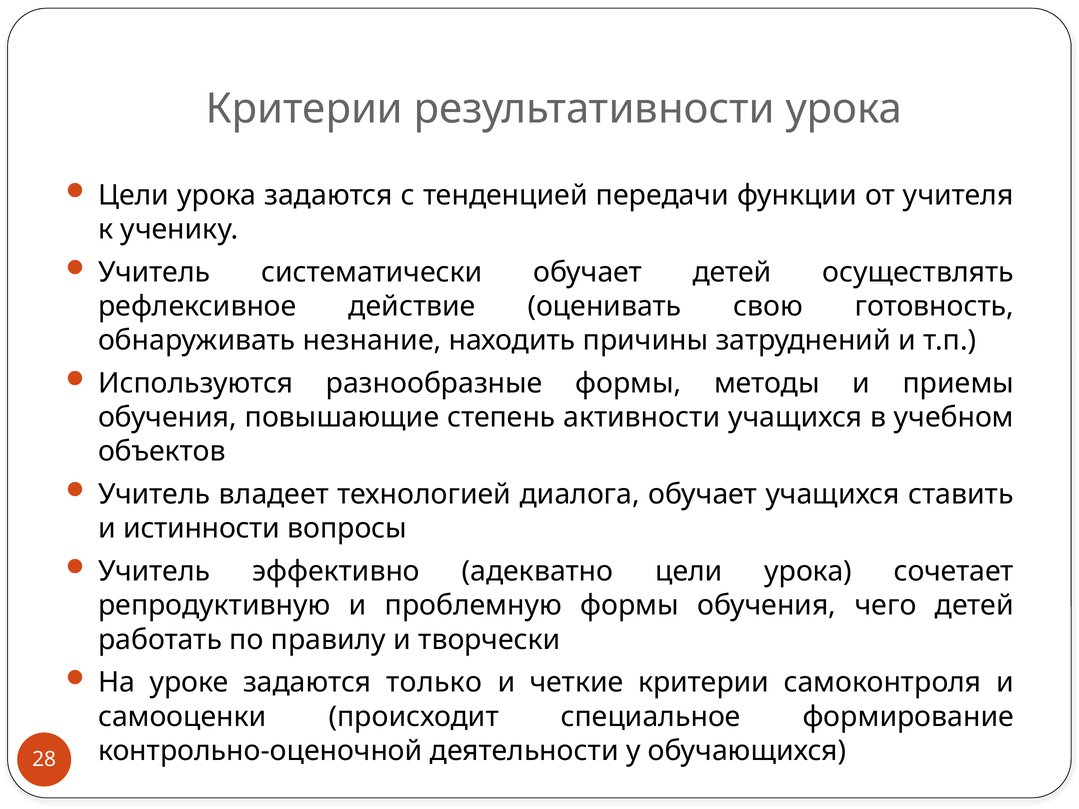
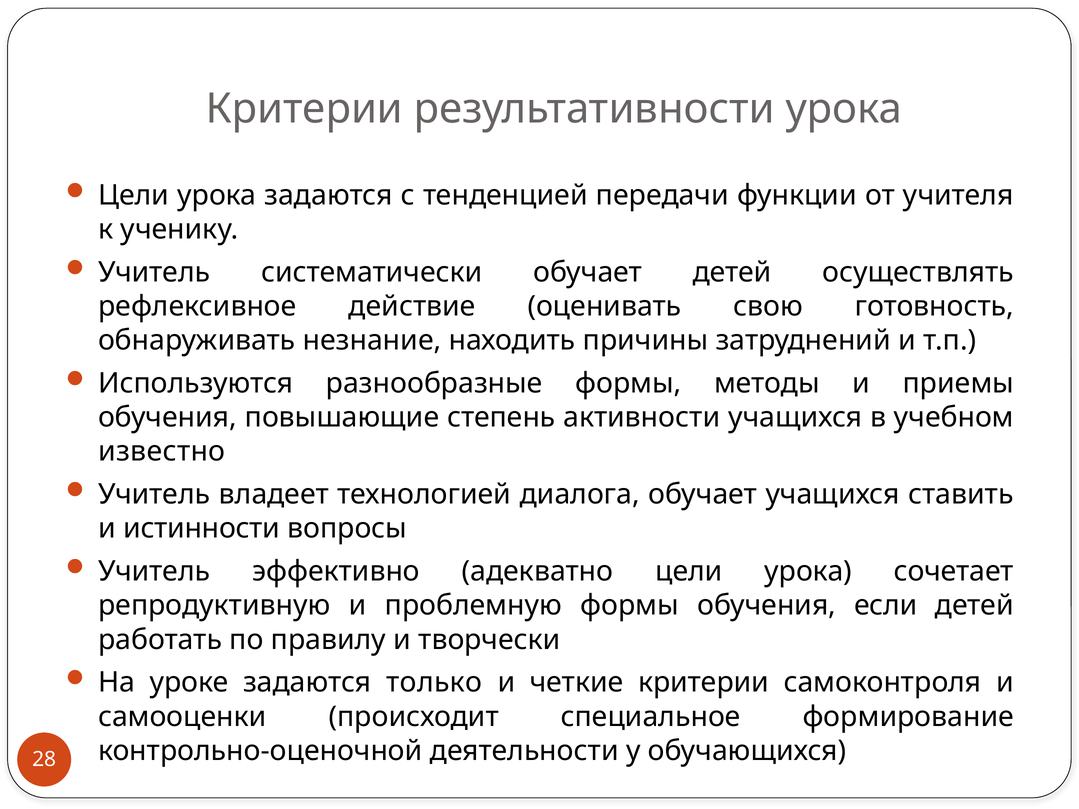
объектов: объектов -> известно
чего: чего -> если
